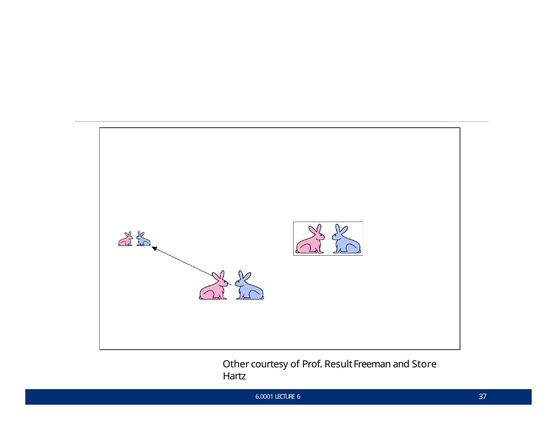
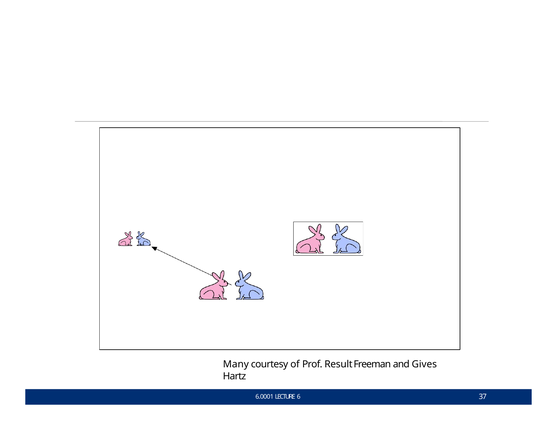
Other: Other -> Many
Store: Store -> Gives
